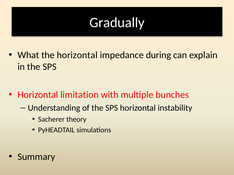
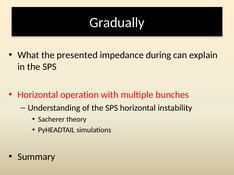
the horizontal: horizontal -> presented
limitation: limitation -> operation
